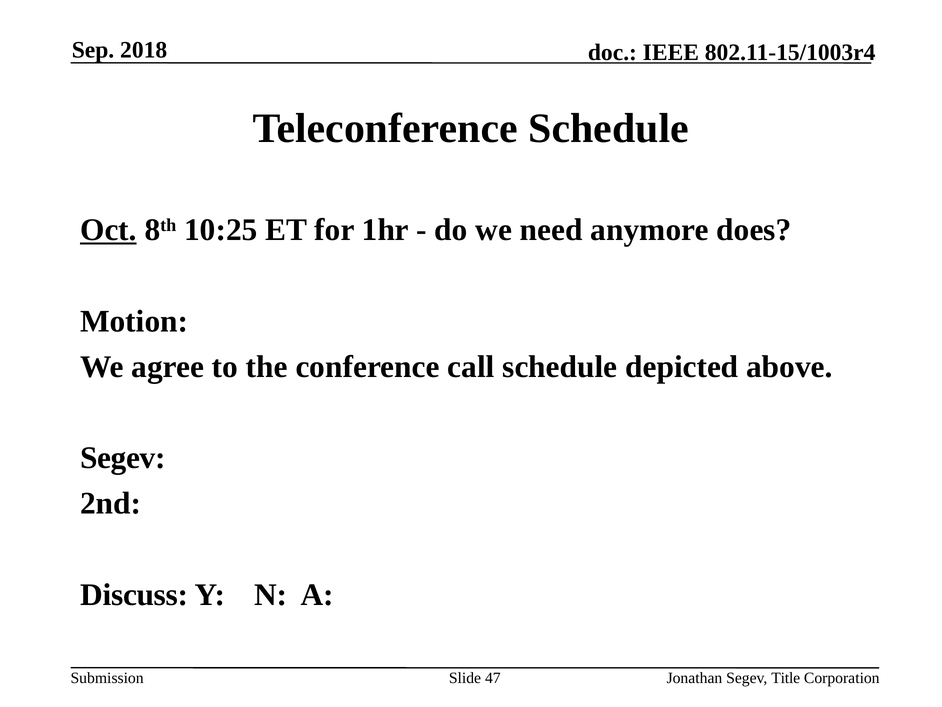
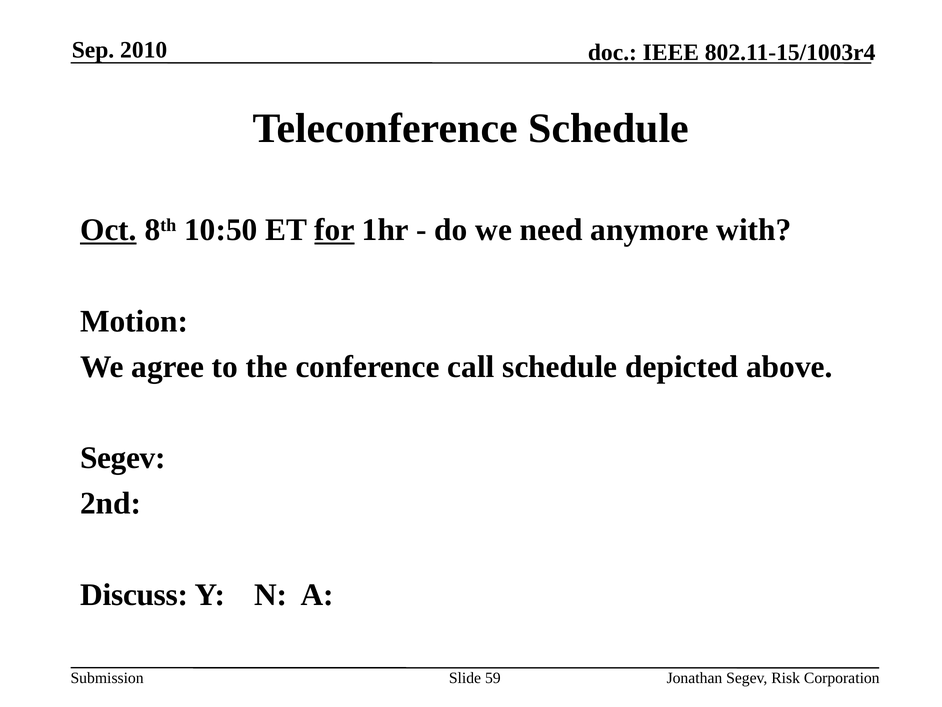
2018: 2018 -> 2010
10:25: 10:25 -> 10:50
for underline: none -> present
does: does -> with
47: 47 -> 59
Title: Title -> Risk
